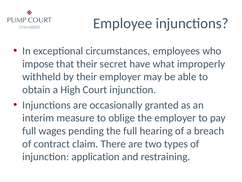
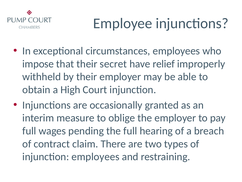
what: what -> relief
injunction application: application -> employees
